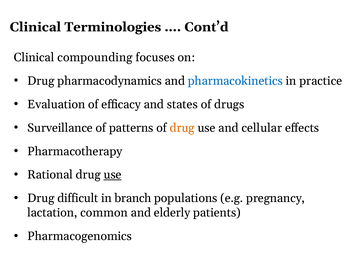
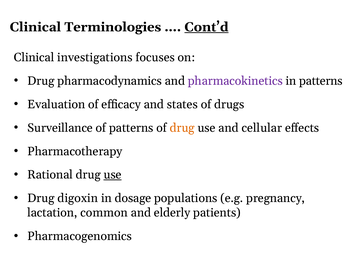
Cont’d underline: none -> present
compounding: compounding -> investigations
pharmacokinetics colour: blue -> purple
in practice: practice -> patterns
difficult: difficult -> digoxin
branch: branch -> dosage
